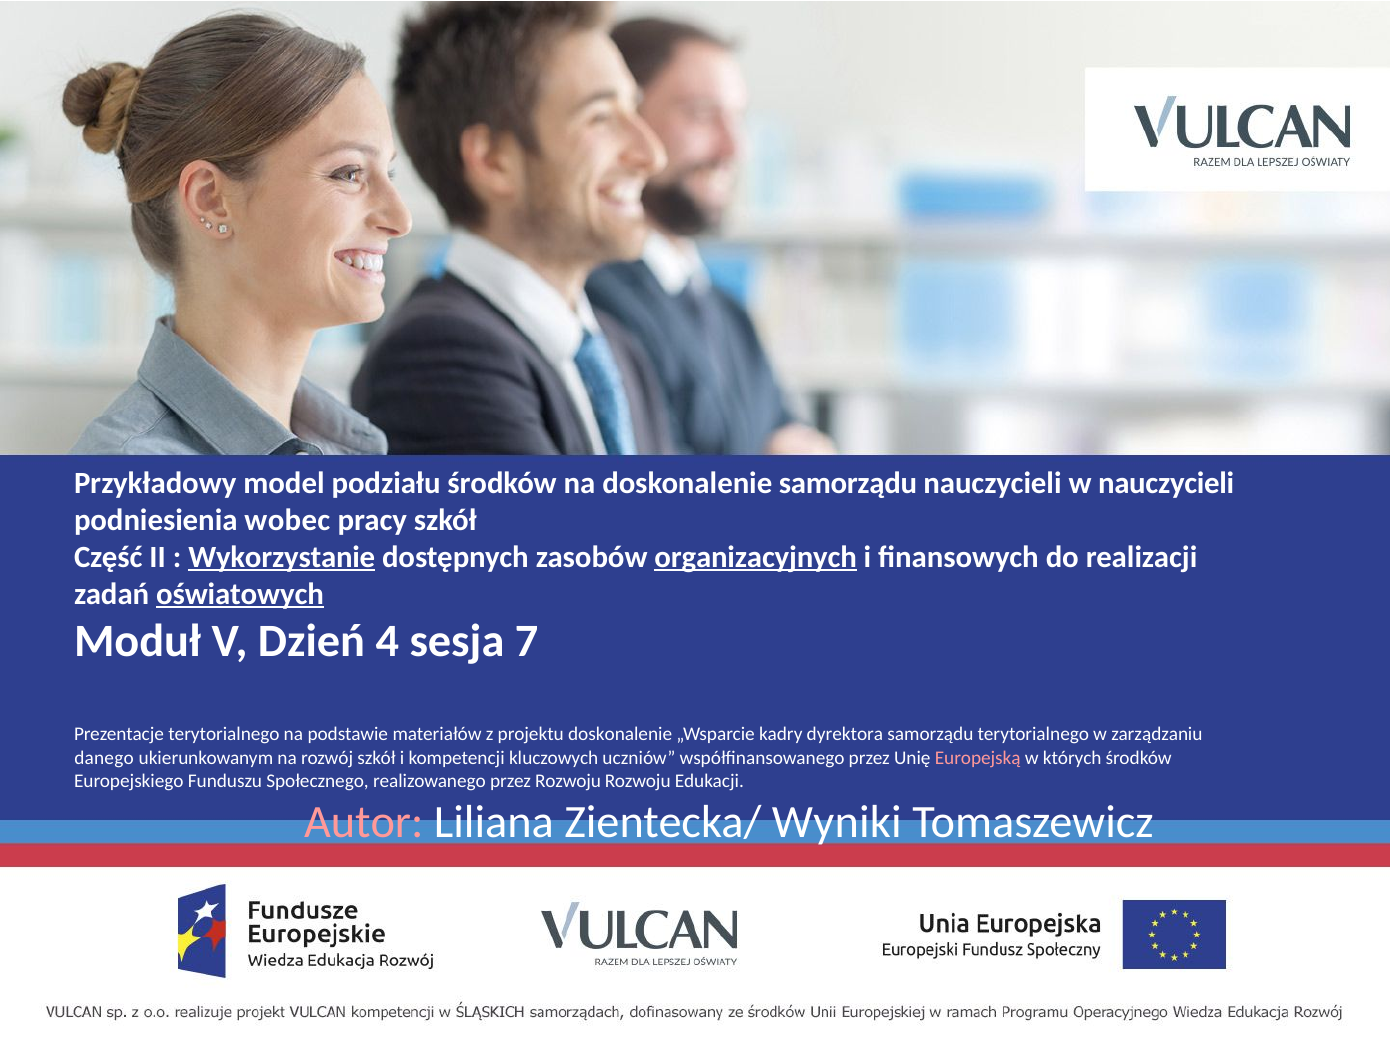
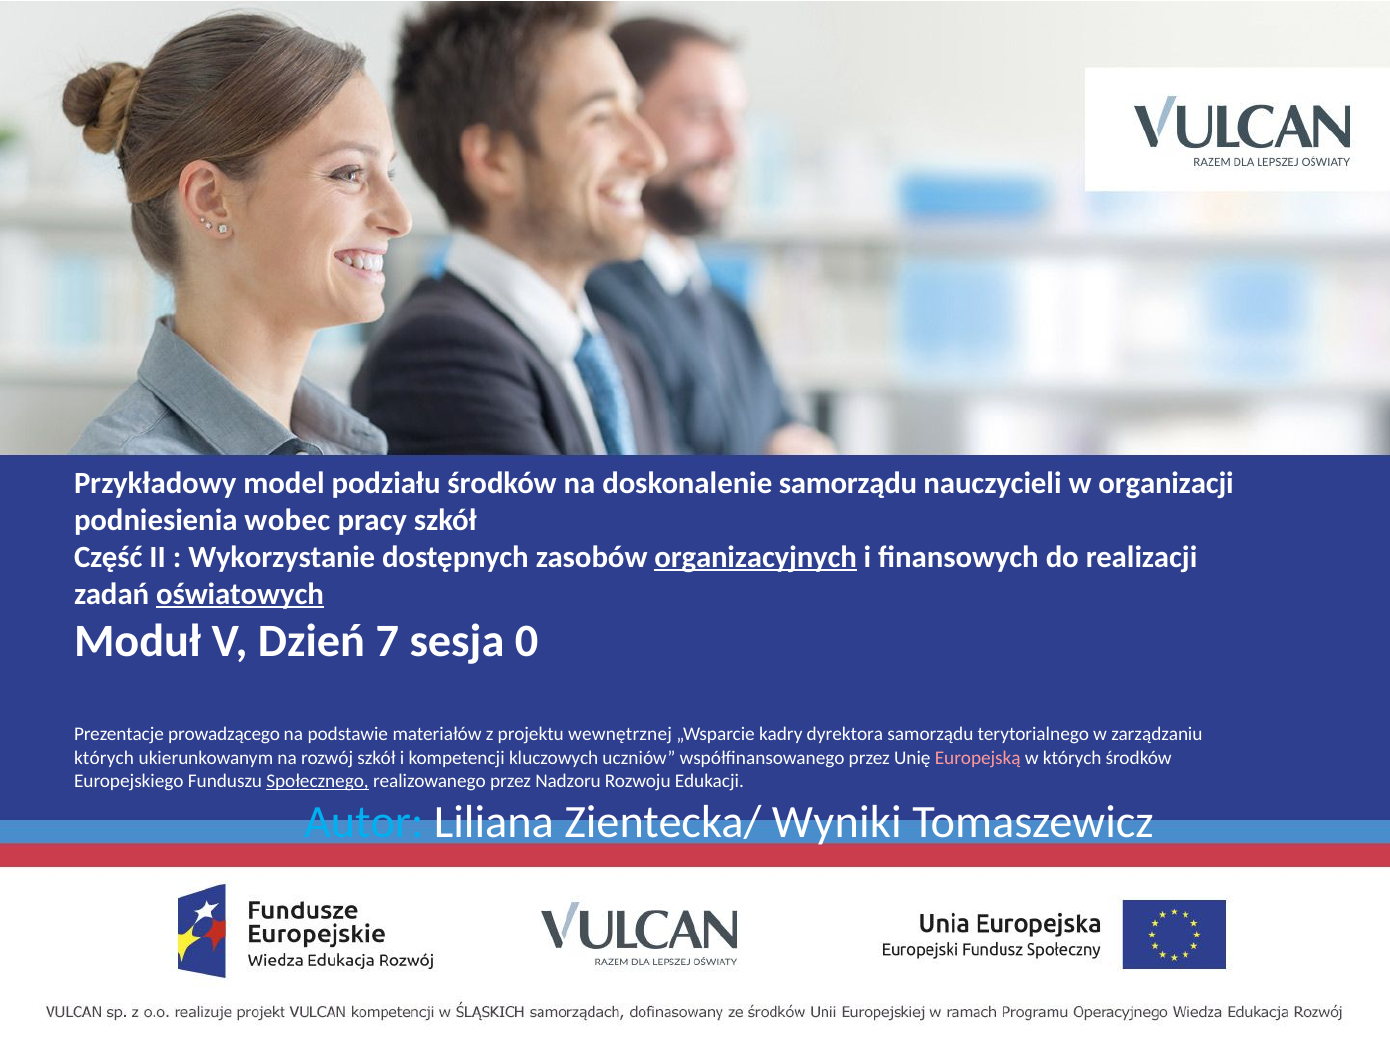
w nauczycieli: nauczycieli -> organizacji
Wykorzystanie underline: present -> none
4: 4 -> 7
7: 7 -> 0
Prezentacje terytorialnego: terytorialnego -> prowadzącego
projektu doskonalenie: doskonalenie -> wewnętrznej
danego at (104, 758): danego -> których
Społecznego underline: none -> present
przez Rozwoju: Rozwoju -> Nadzoru
Autor colour: pink -> light blue
